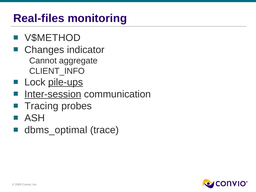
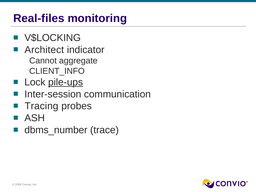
V$METHOD: V$METHOD -> V$LOCKING
Changes: Changes -> Architect
Inter-session underline: present -> none
dbms_optimal: dbms_optimal -> dbms_number
